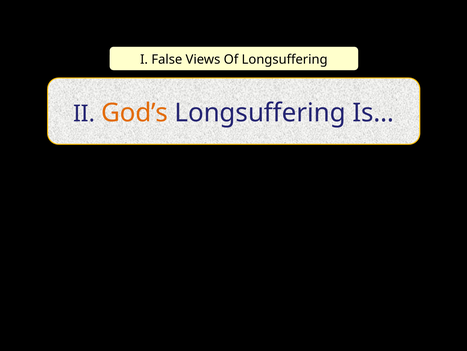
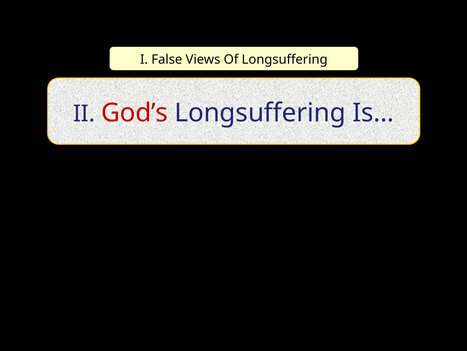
God’s colour: orange -> red
